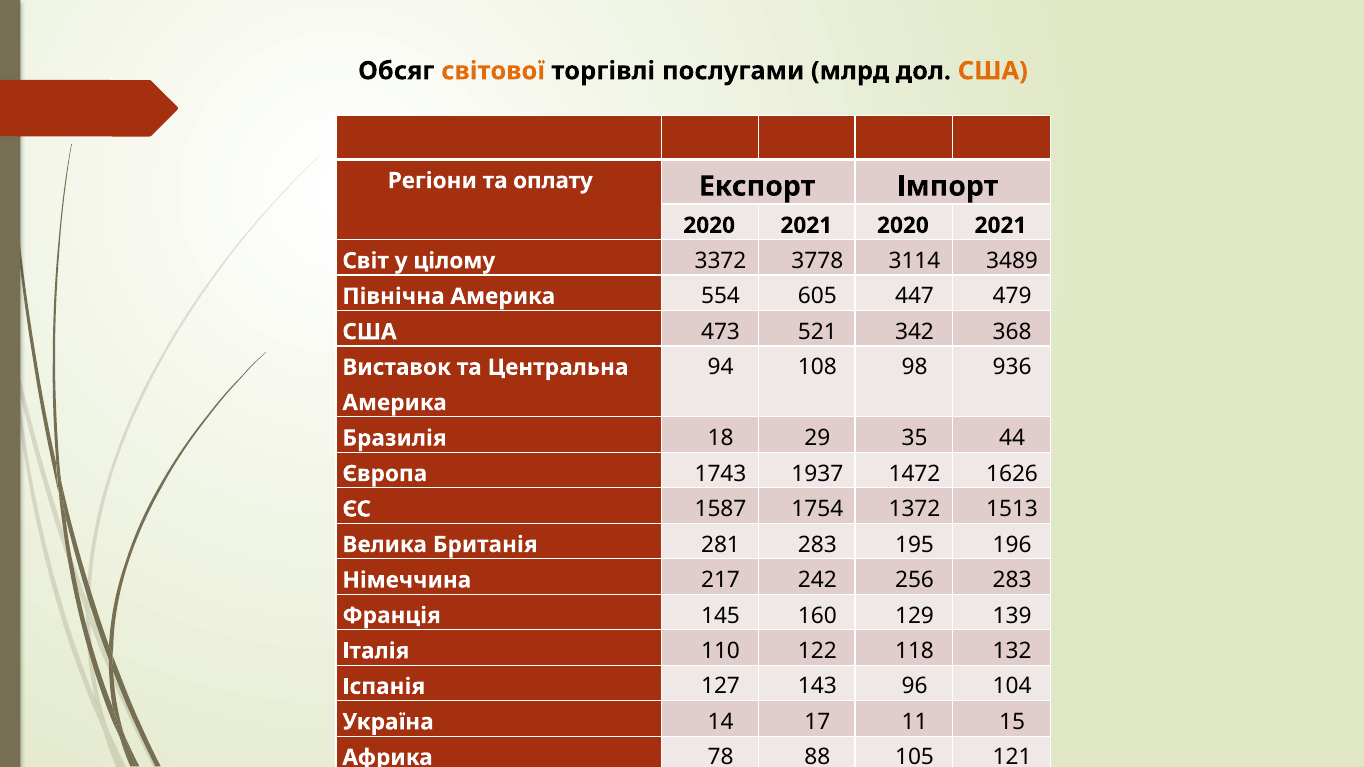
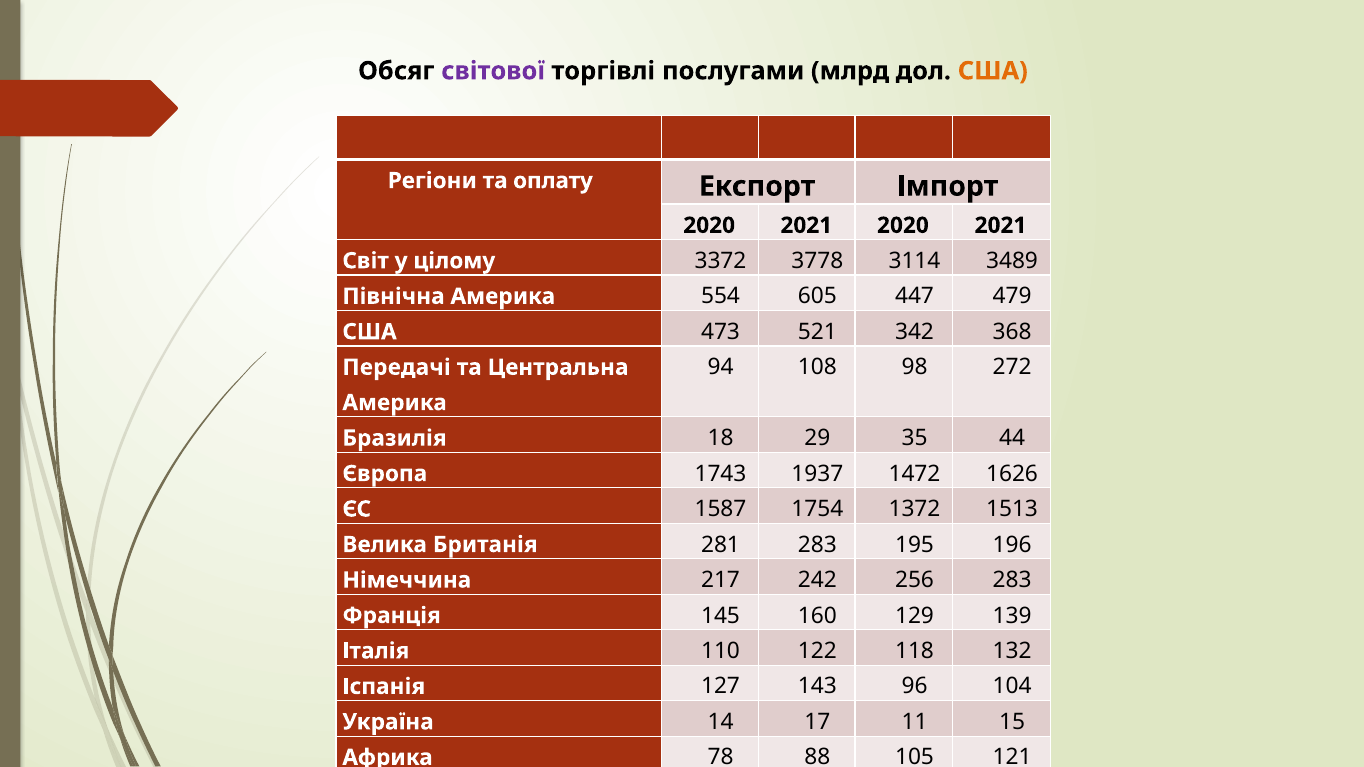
світової colour: orange -> purple
936: 936 -> 272
Виставок: Виставок -> Передачі
